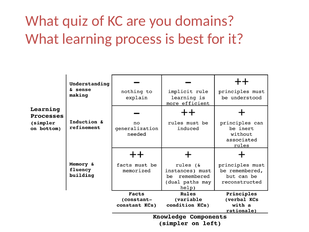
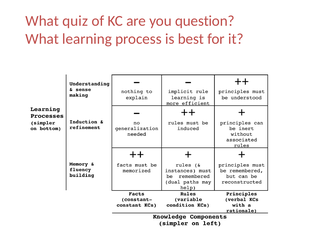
domains: domains -> question
